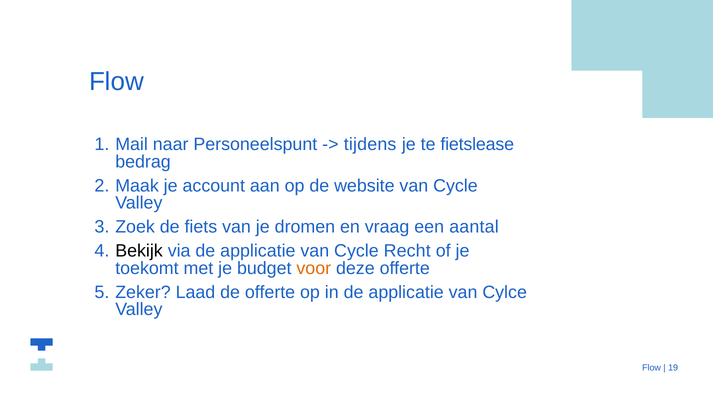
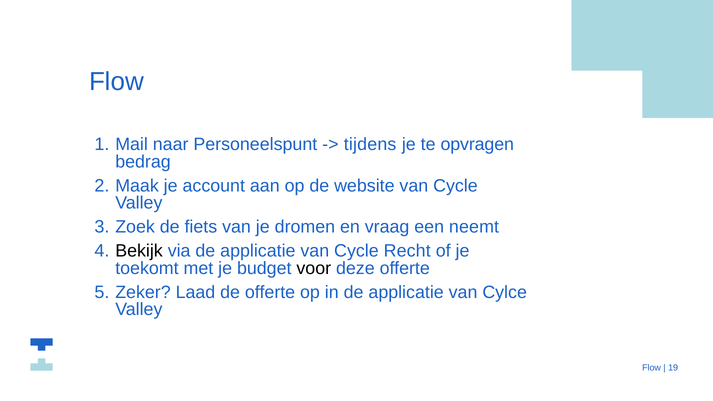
fietslease: fietslease -> opvragen
aantal: aantal -> neemt
voor colour: orange -> black
